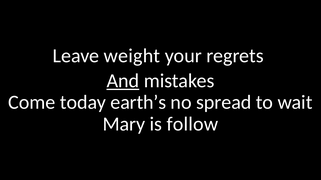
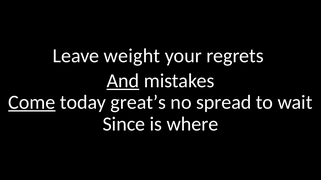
Come underline: none -> present
earth’s: earth’s -> great’s
Mary: Mary -> Since
follow: follow -> where
